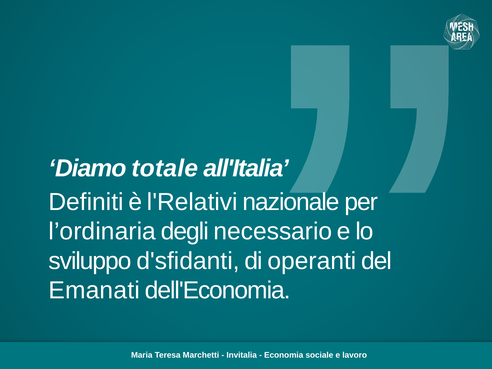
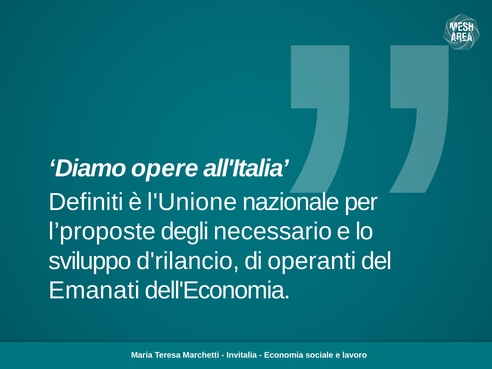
totale: totale -> opere
l'Relativi: l'Relativi -> l'Unione
l’ordinaria: l’ordinaria -> l’proposte
d'sfidanti: d'sfidanti -> d'rilancio
